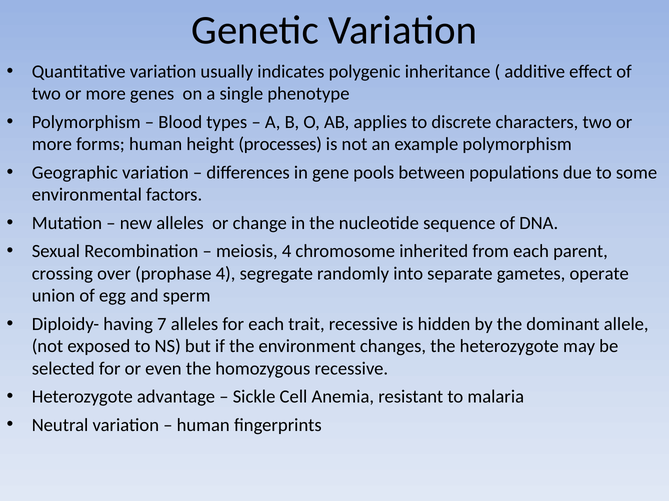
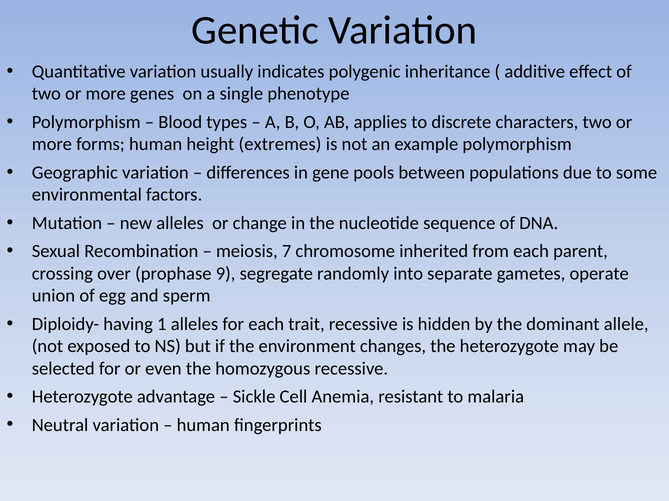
processes: processes -> extremes
meiosis 4: 4 -> 7
prophase 4: 4 -> 9
7: 7 -> 1
